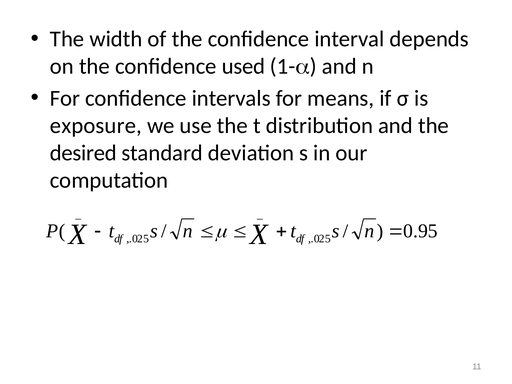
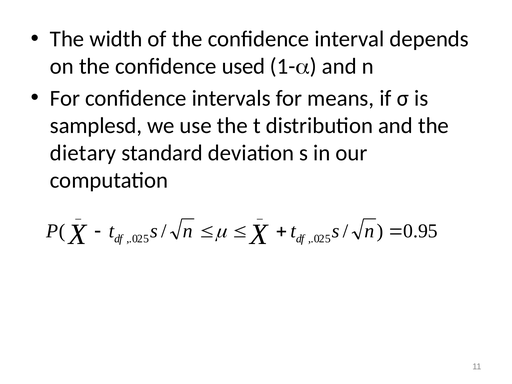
exposure: exposure -> samplesd
desired: desired -> dietary
